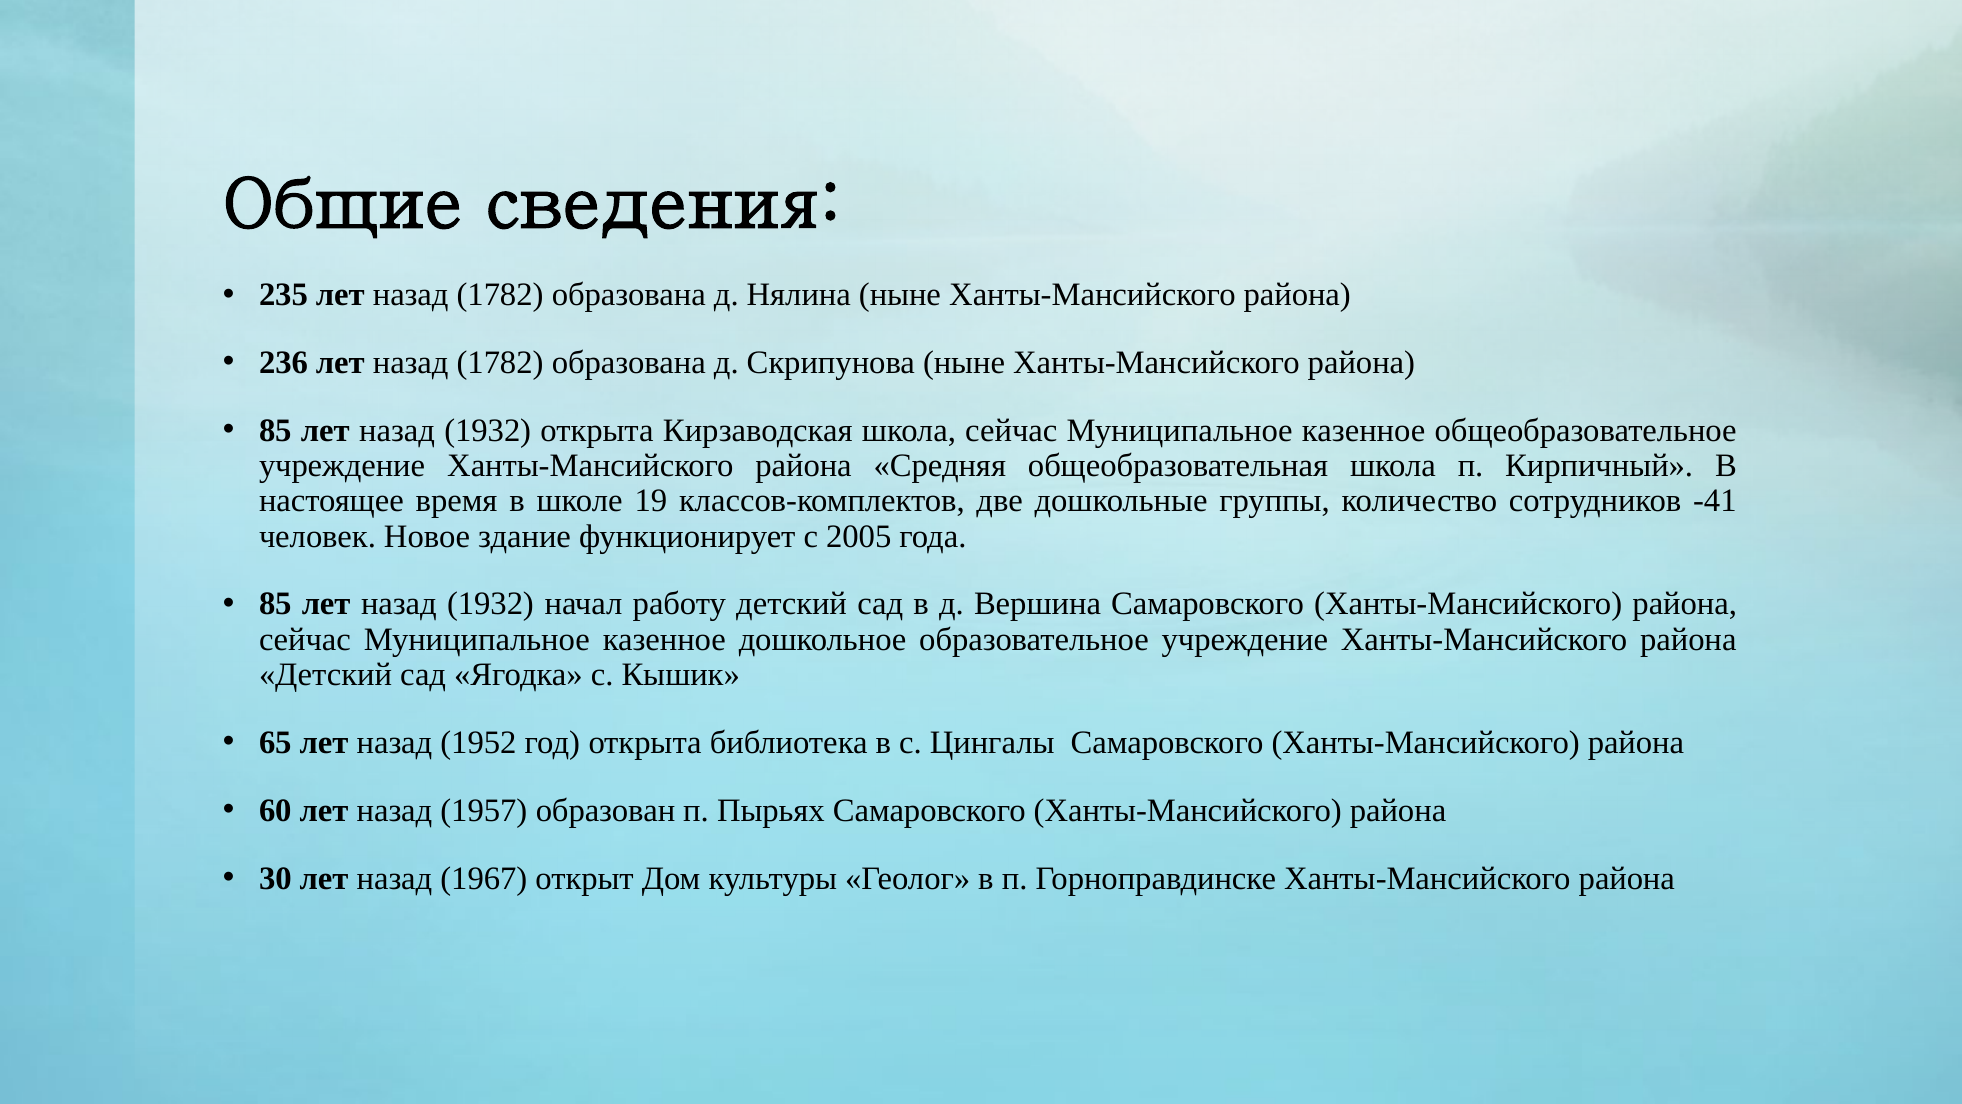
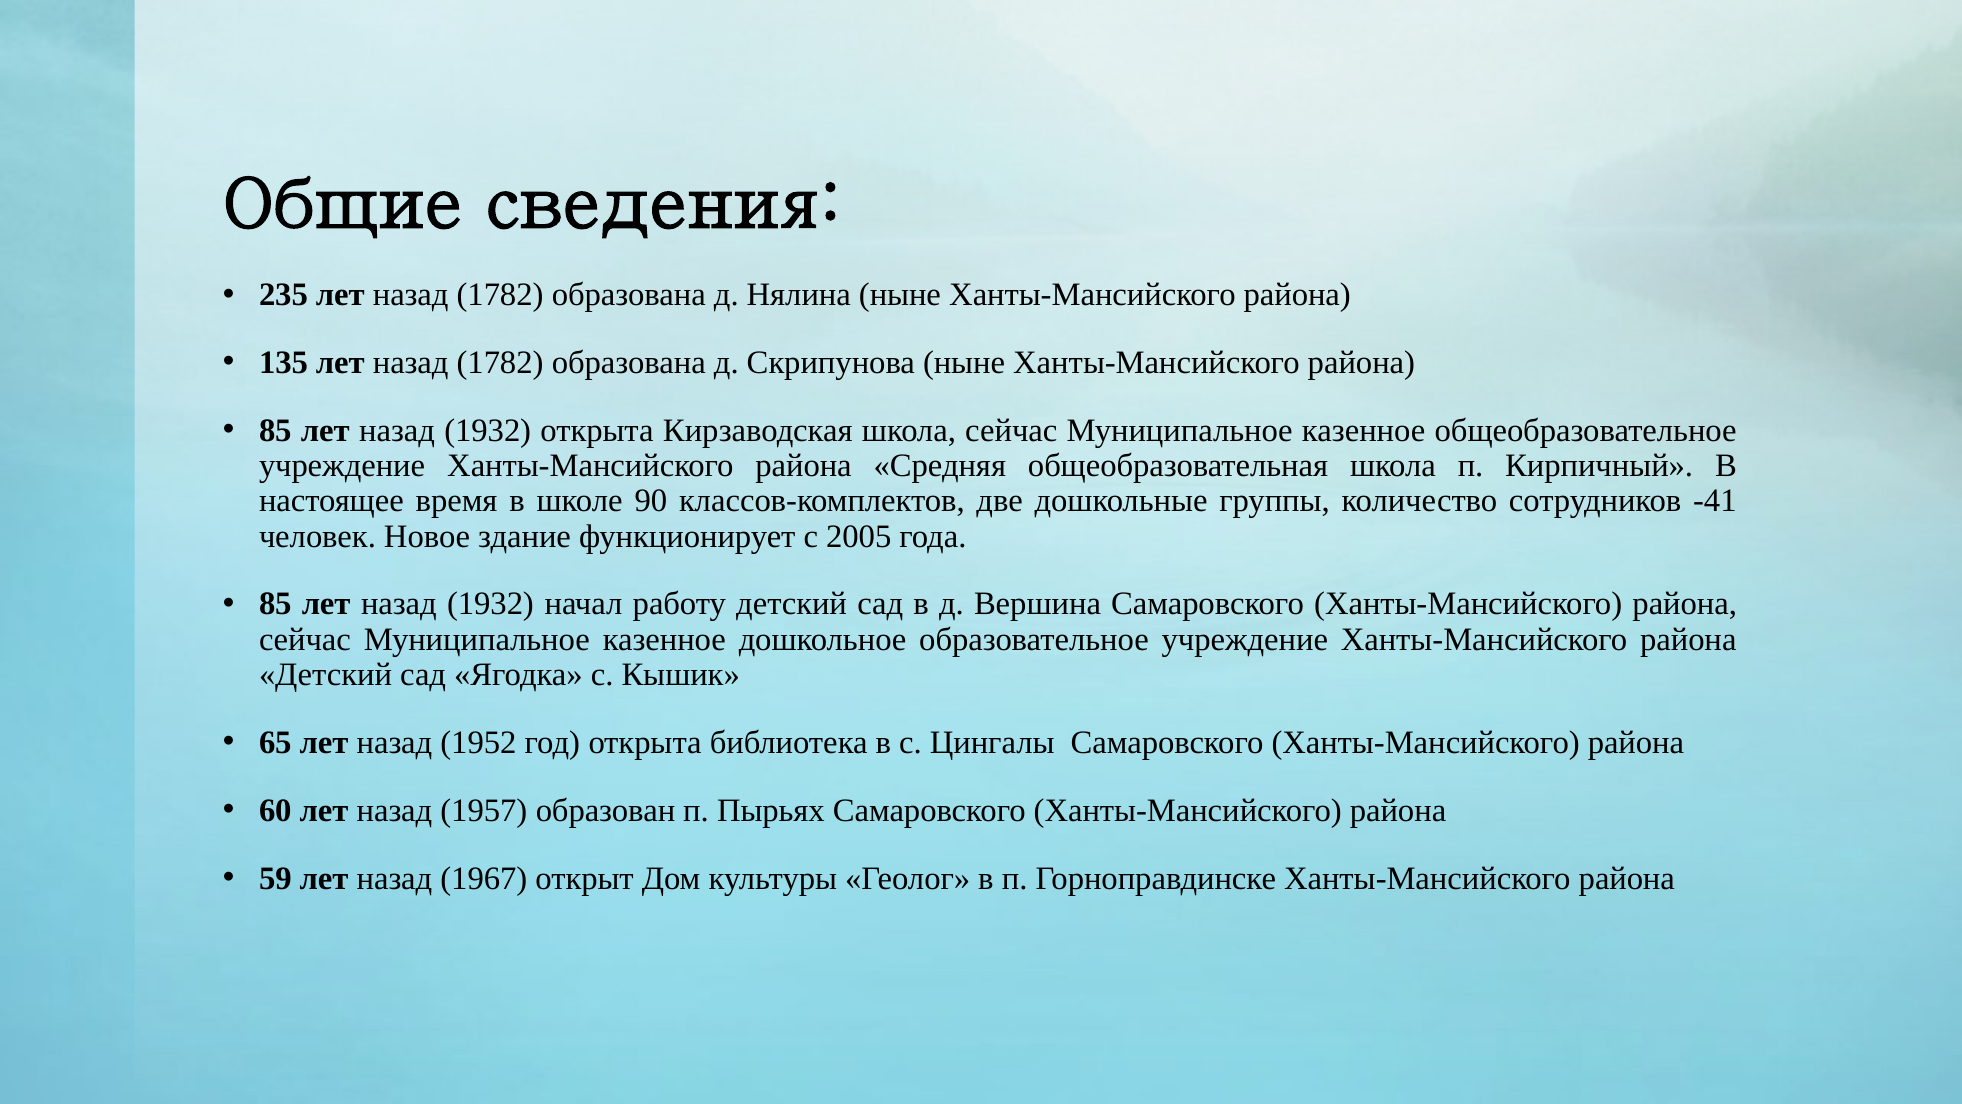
236: 236 -> 135
19: 19 -> 90
30: 30 -> 59
